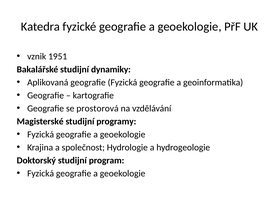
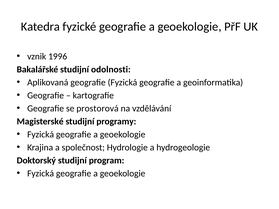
1951: 1951 -> 1996
dynamiky: dynamiky -> odolnosti
